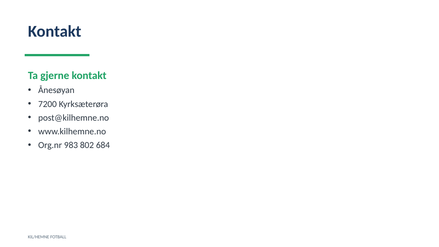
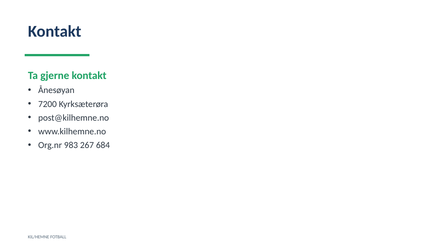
802: 802 -> 267
